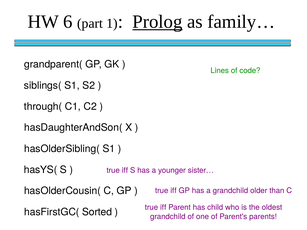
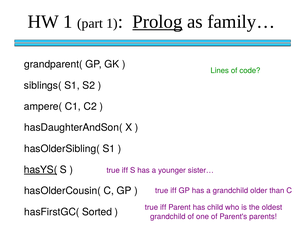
HW 6: 6 -> 1
through(: through( -> ampere(
hasYS( underline: none -> present
